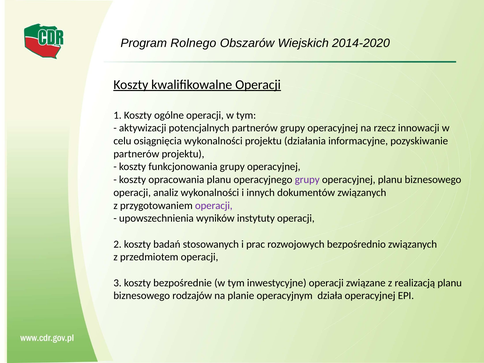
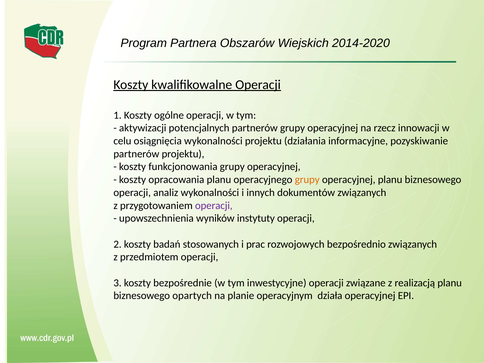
Rolnego: Rolnego -> Partnera
grupy at (307, 180) colour: purple -> orange
rodzajów: rodzajów -> opartych
